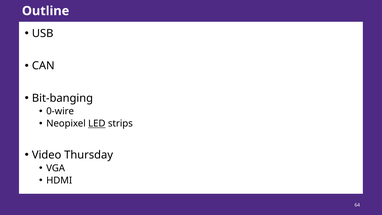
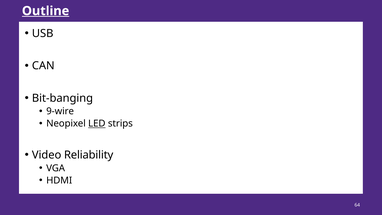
Outline underline: none -> present
0-wire: 0-wire -> 9-wire
Thursday: Thursday -> Reliability
